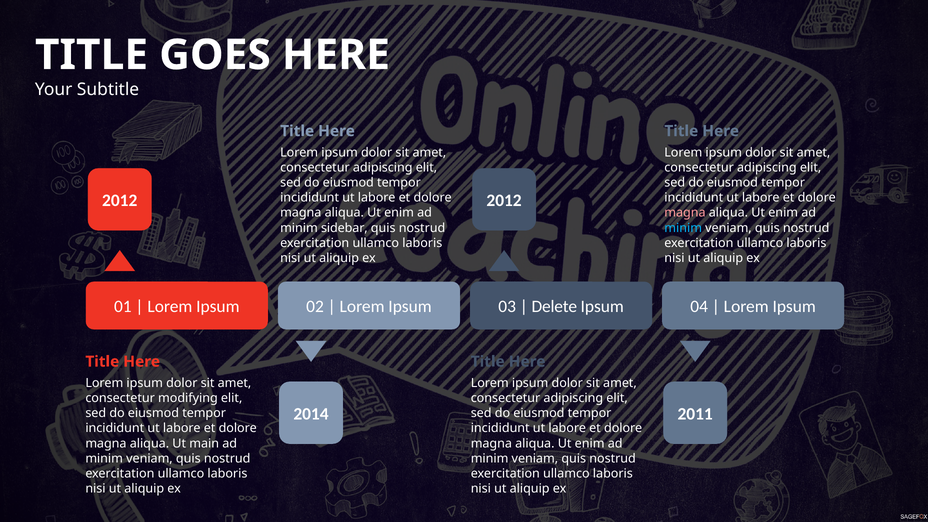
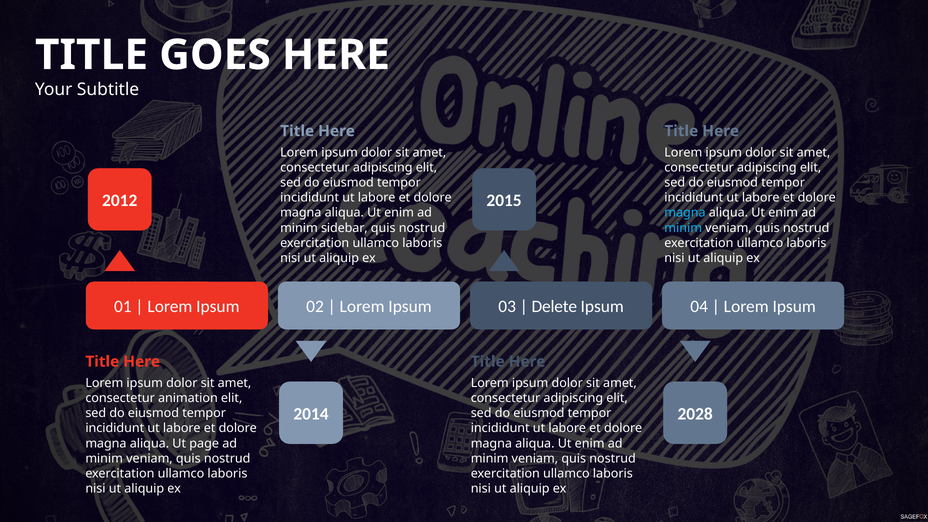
2012 at (504, 201): 2012 -> 2015
magna at (685, 213) colour: pink -> light blue
modifying: modifying -> animation
2011: 2011 -> 2028
main: main -> page
